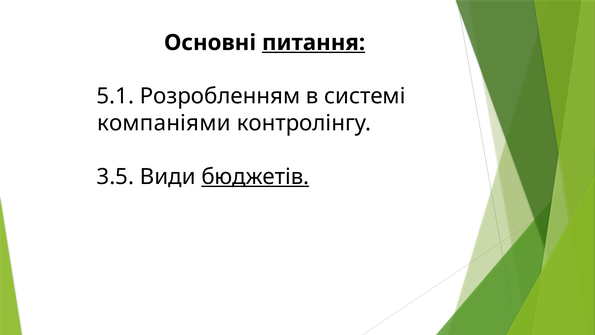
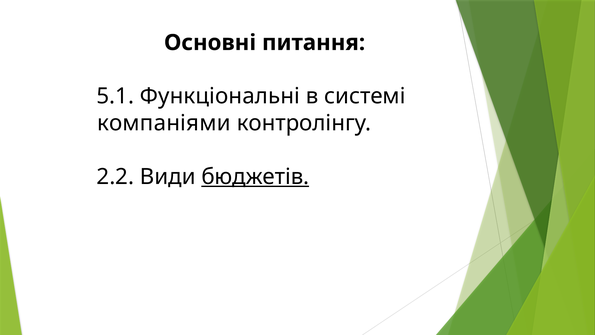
питання underline: present -> none
Розробленням: Розробленням -> Функціональні
3.5: 3.5 -> 2.2
